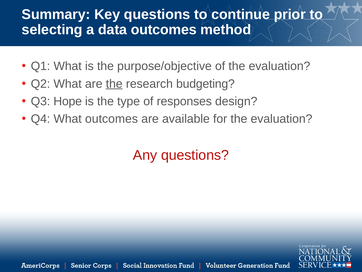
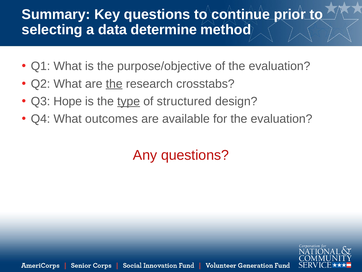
data outcomes: outcomes -> determine
budgeting: budgeting -> crosstabs
type underline: none -> present
responses: responses -> structured
